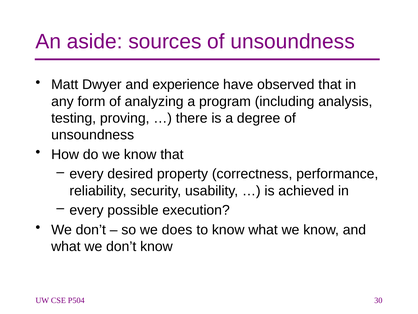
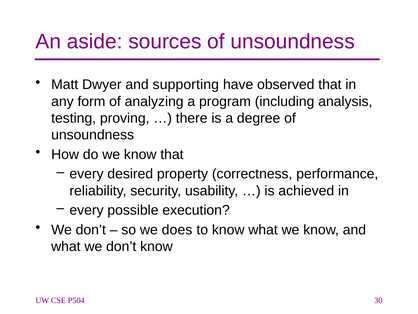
experience: experience -> supporting
